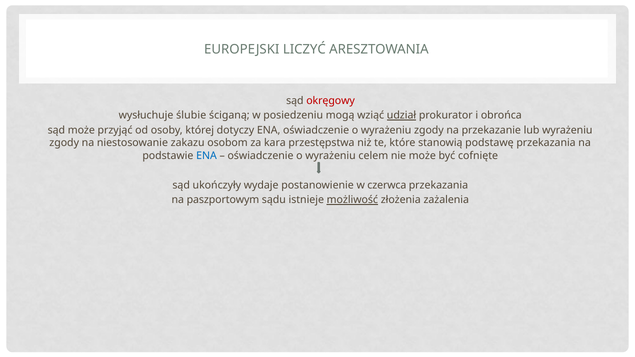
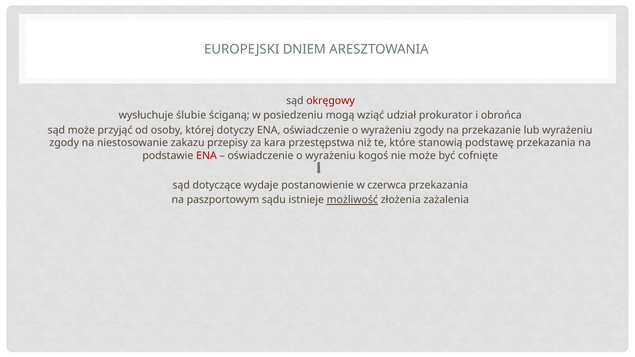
LICZYĆ: LICZYĆ -> DNIEM
udział underline: present -> none
osobom: osobom -> przepisy
ENA at (206, 156) colour: blue -> red
celem: celem -> kogoś
ukończyły: ukończyły -> dotyczące
